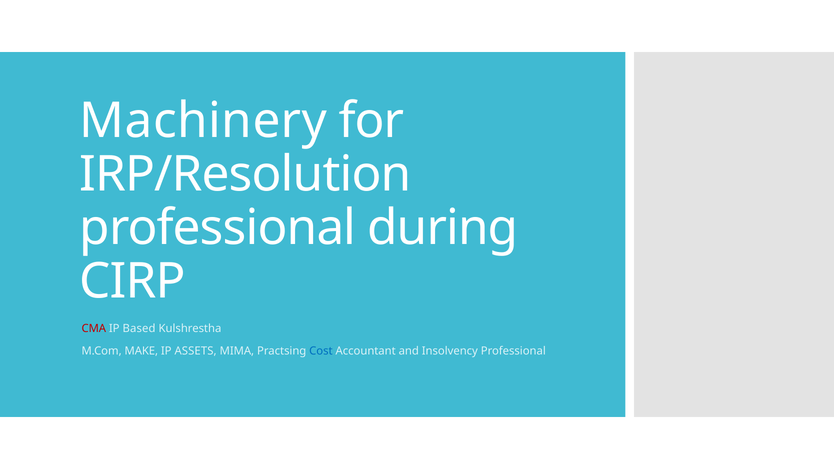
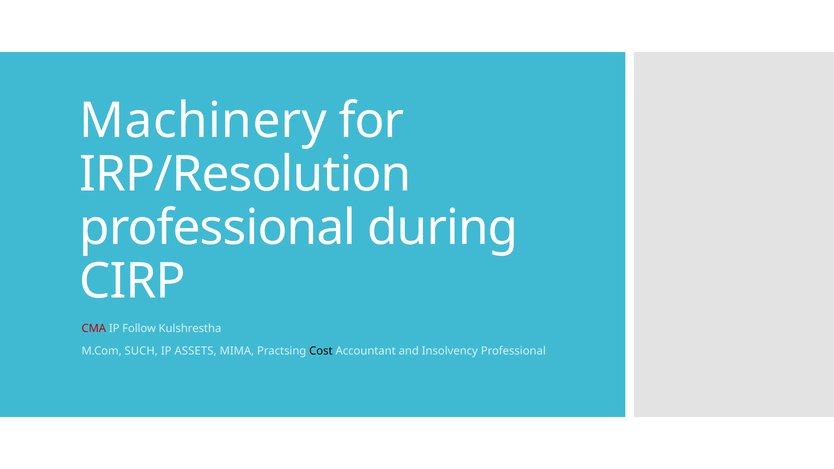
Based: Based -> Follow
MAKE: MAKE -> SUCH
Cost colour: blue -> black
